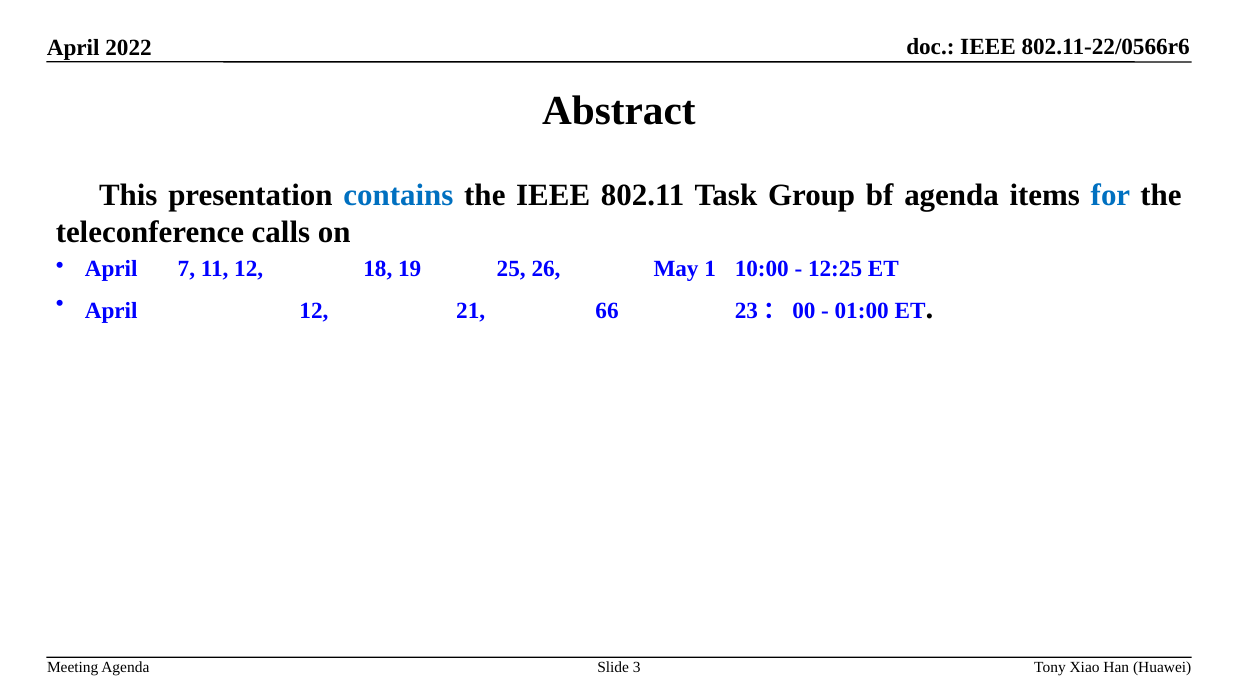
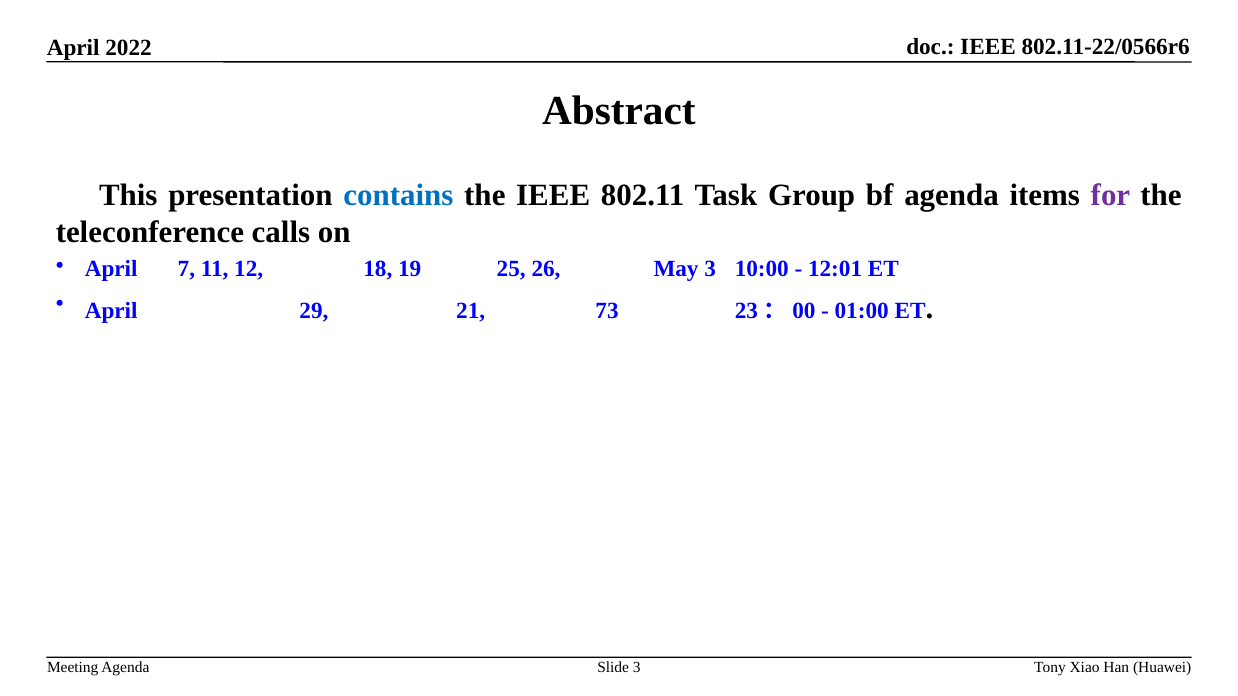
for colour: blue -> purple
May 1: 1 -> 3
12:25: 12:25 -> 12:01
April 12: 12 -> 29
66: 66 -> 73
